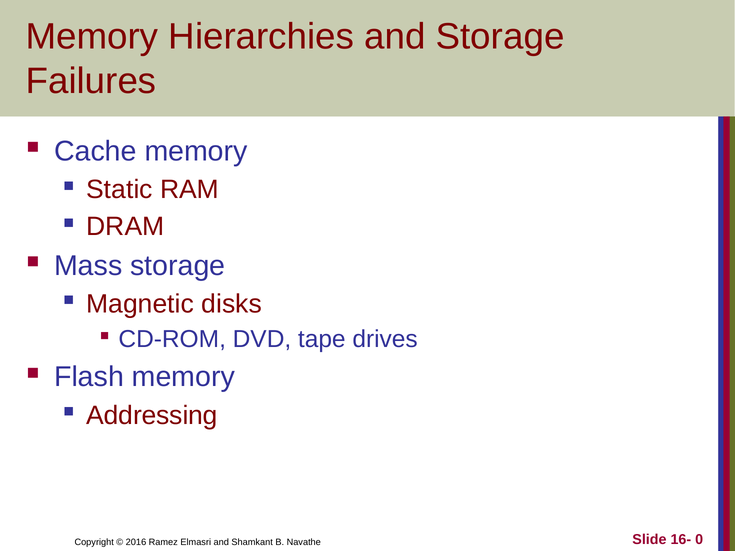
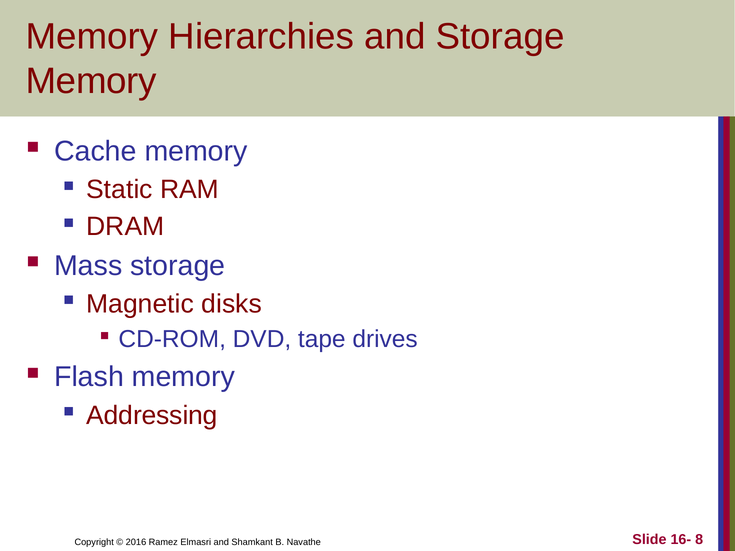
Failures at (91, 81): Failures -> Memory
0: 0 -> 8
